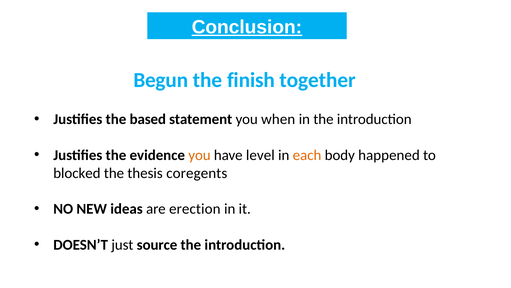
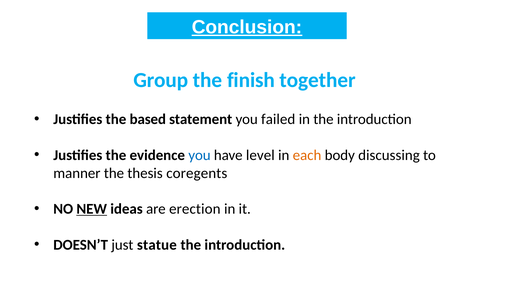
Begun: Begun -> Group
when: when -> failed
you at (199, 155) colour: orange -> blue
happened: happened -> discussing
blocked: blocked -> manner
NEW underline: none -> present
source: source -> statue
